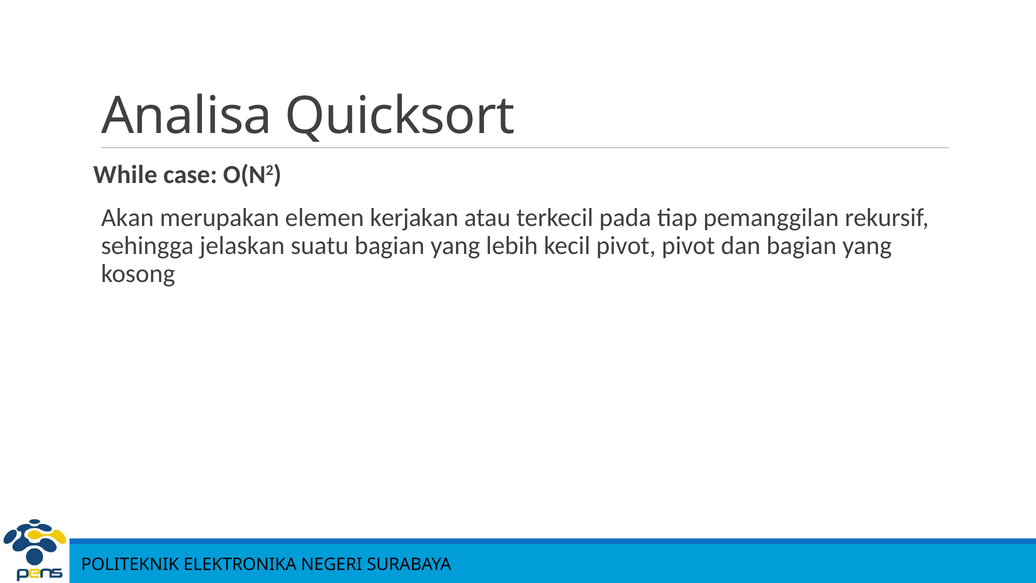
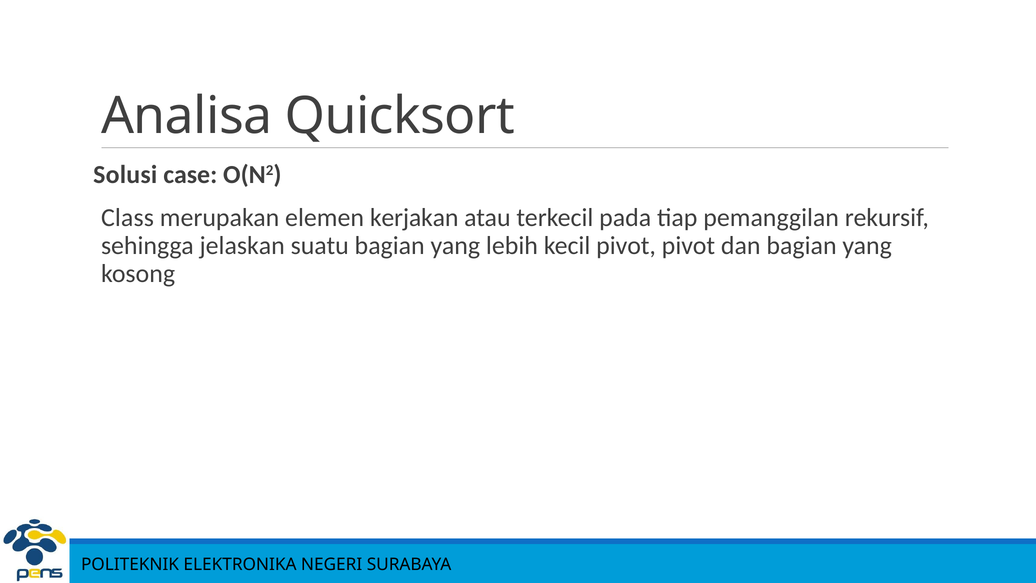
While: While -> Solusi
Akan: Akan -> Class
